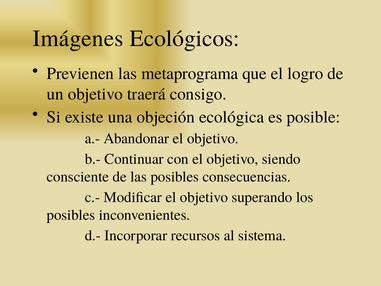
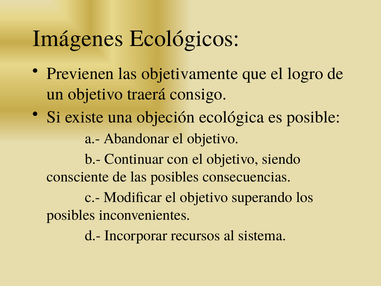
metaprograma: metaprograma -> objetivamente
